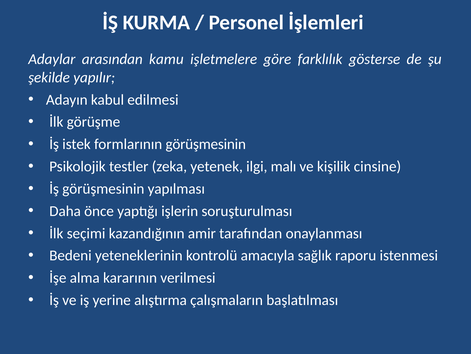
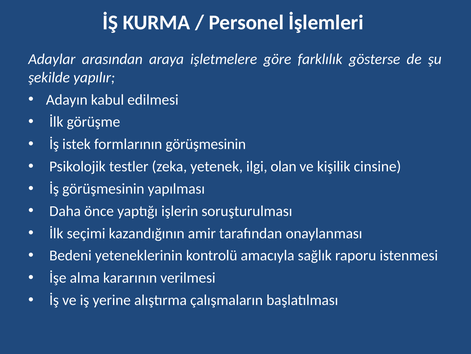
kamu: kamu -> araya
malı: malı -> olan
